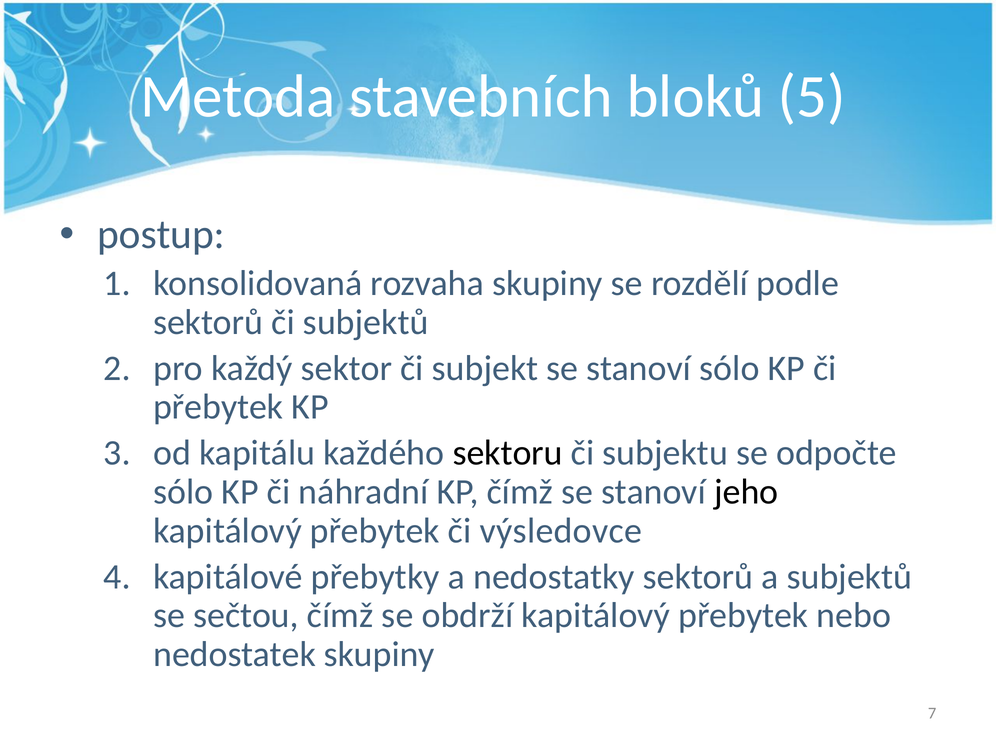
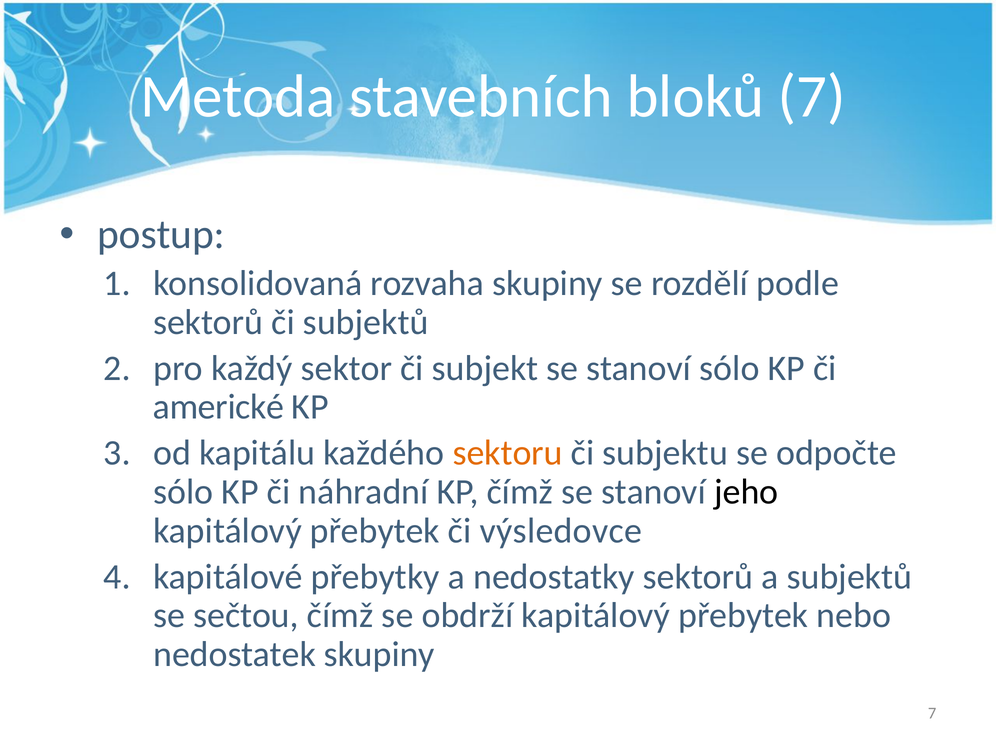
bloků 5: 5 -> 7
přebytek at (218, 407): přebytek -> americké
sektoru colour: black -> orange
